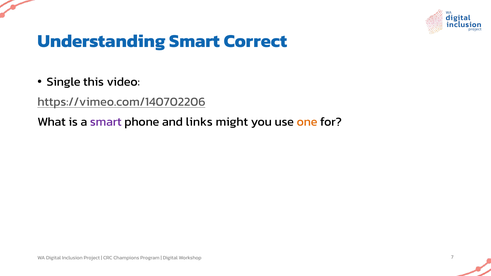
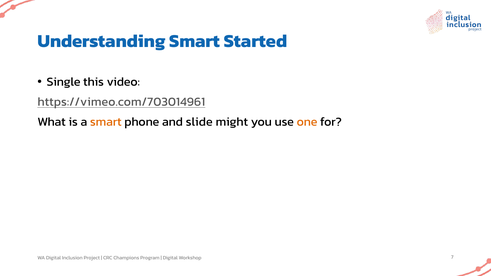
Correct: Correct -> Started
https://vimeo.com/140702206: https://vimeo.com/140702206 -> https://vimeo.com/703014961
smart at (106, 122) colour: purple -> orange
links: links -> slide
